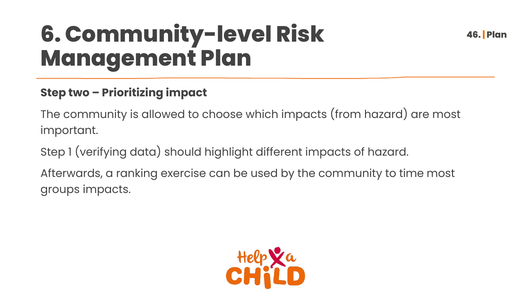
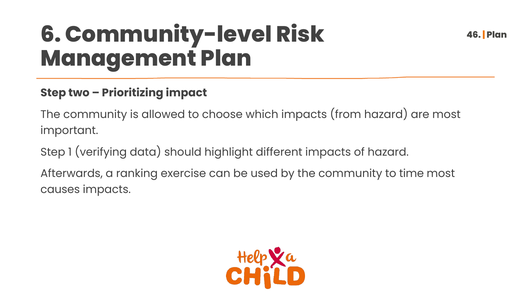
groups: groups -> causes
